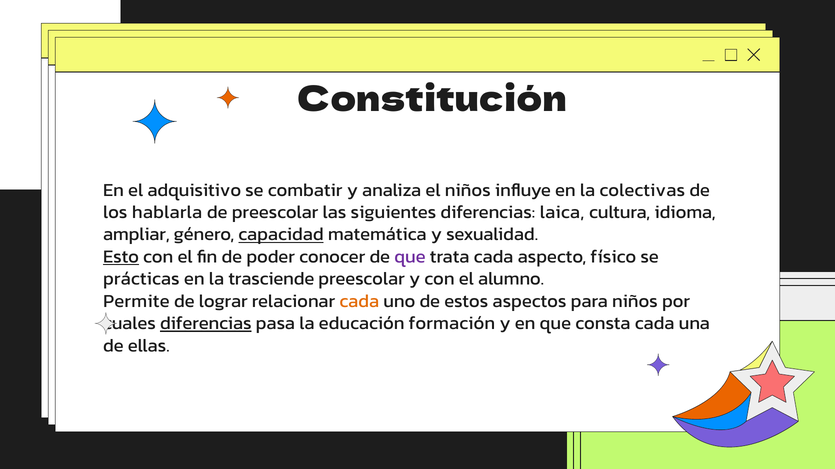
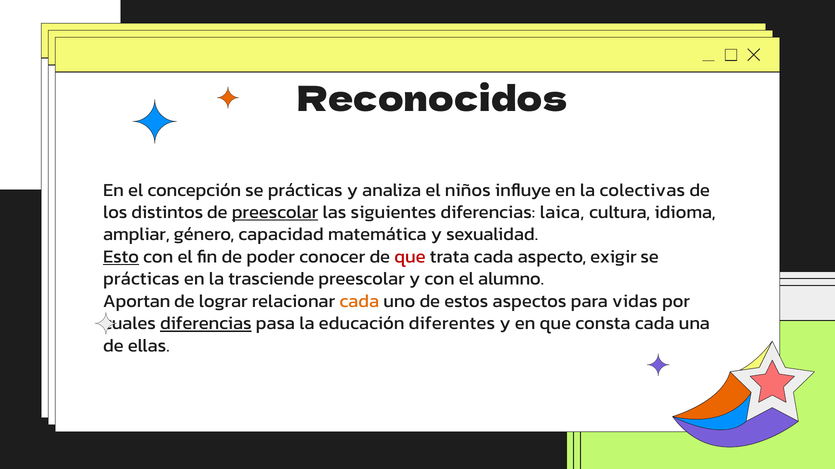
Constitución: Constitución -> Reconocidos
adquisitivo: adquisitivo -> concepción
combatir at (305, 190): combatir -> prácticas
hablarla: hablarla -> distintos
preescolar at (275, 212) underline: none -> present
capacidad underline: present -> none
que at (410, 257) colour: purple -> red
físico: físico -> exigir
Permite: Permite -> Aportan
para niños: niños -> vidas
formación: formación -> diferentes
